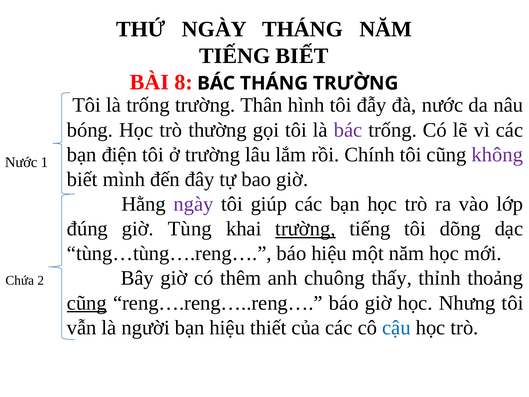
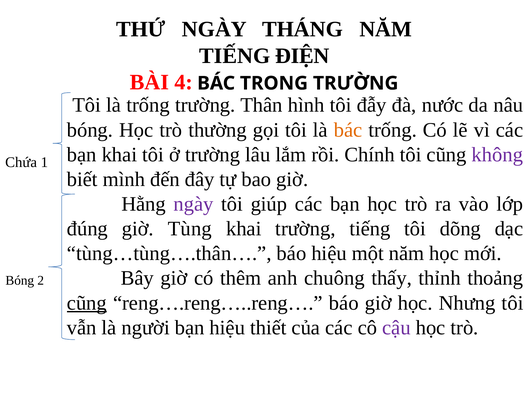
TIẾNG BIẾT: BIẾT -> ĐIỆN
8: 8 -> 4
BÁC THÁNG: THÁNG -> TRONG
bác at (348, 130) colour: purple -> orange
bạn điện: điện -> khai
Nước at (21, 162): Nước -> Chứa
trường at (305, 229) underline: present -> none
tùng…tùng….reng…: tùng…tùng….reng… -> tùng…tùng….thân…
Chứa at (20, 280): Chứa -> Bóng
cậu colour: blue -> purple
